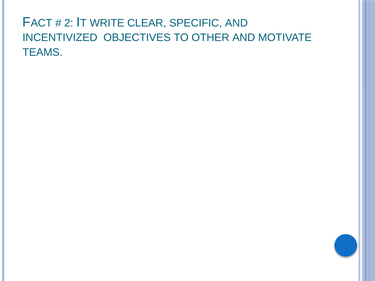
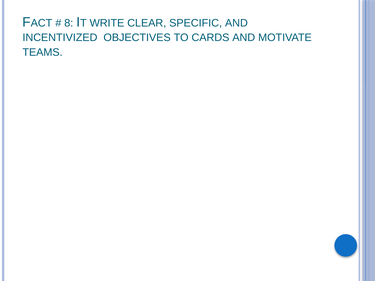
2: 2 -> 8
OTHER: OTHER -> CARDS
